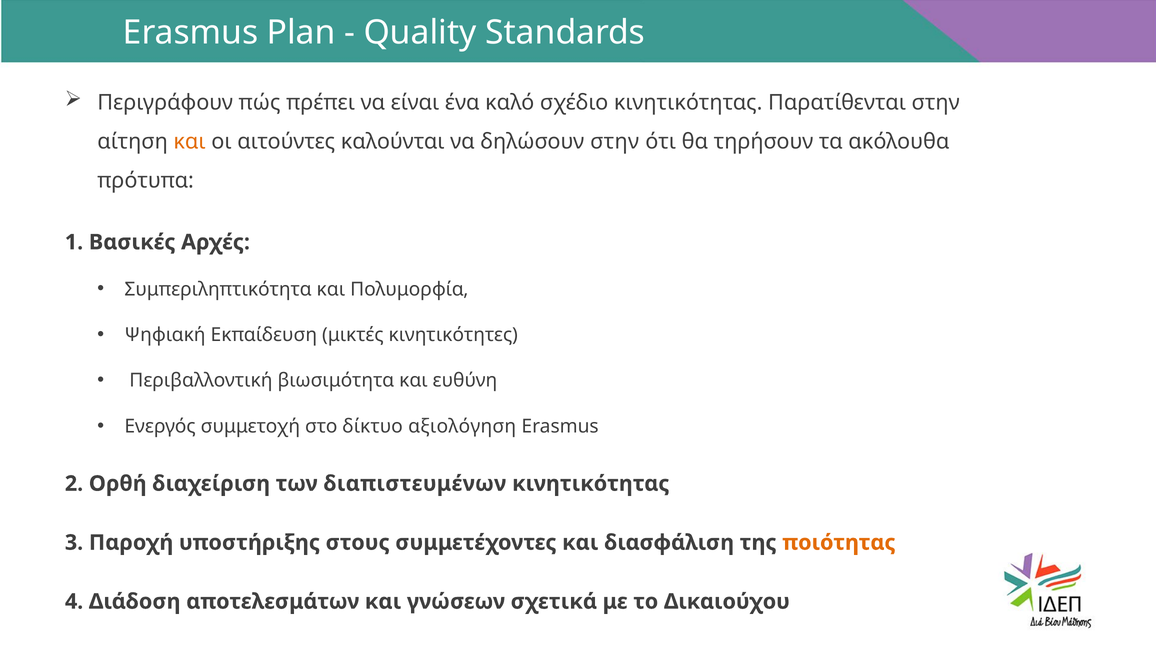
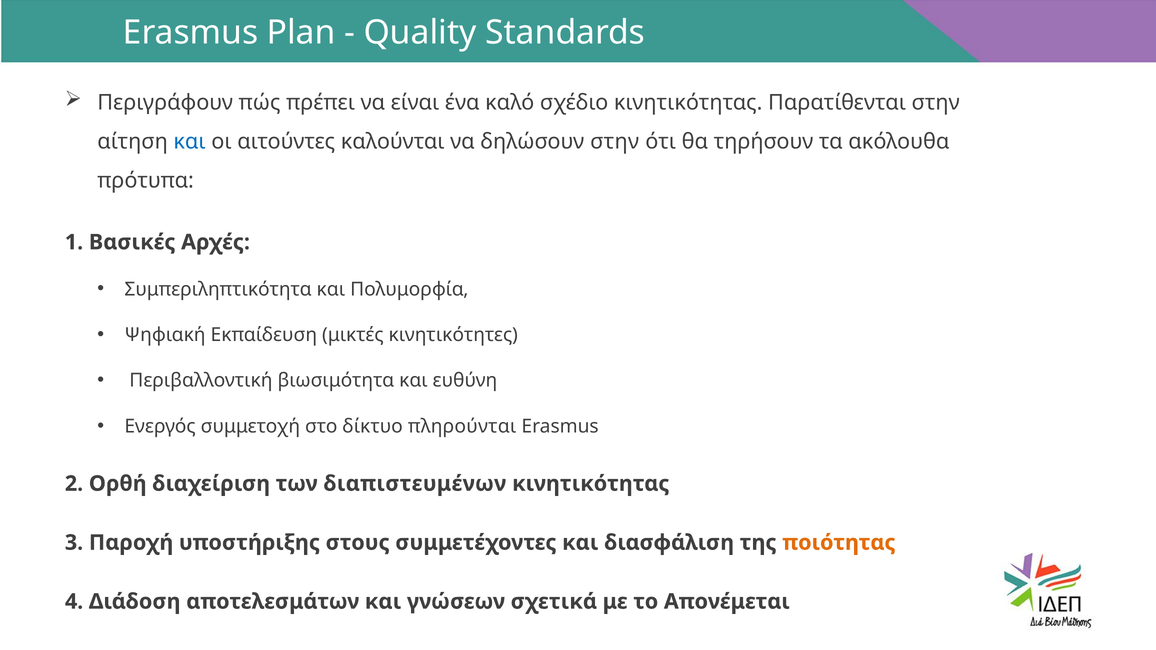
και at (190, 142) colour: orange -> blue
αξιολόγηση: αξιολόγηση -> πληρούνται
Δικαιούχου: Δικαιούχου -> Απονέμεται
